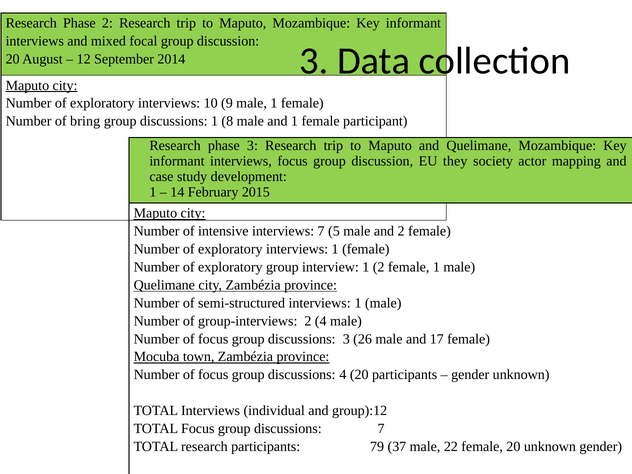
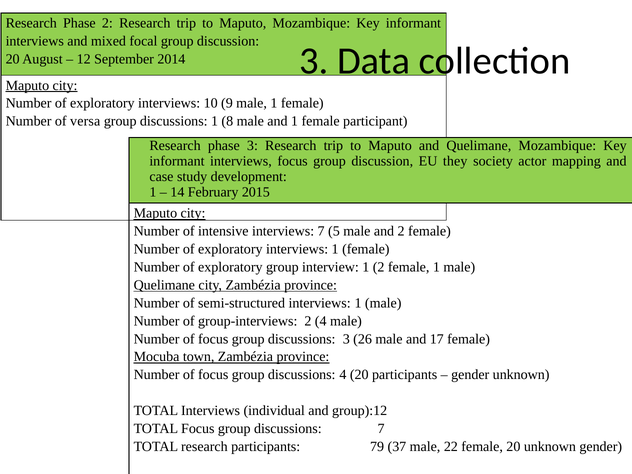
bring: bring -> versa
